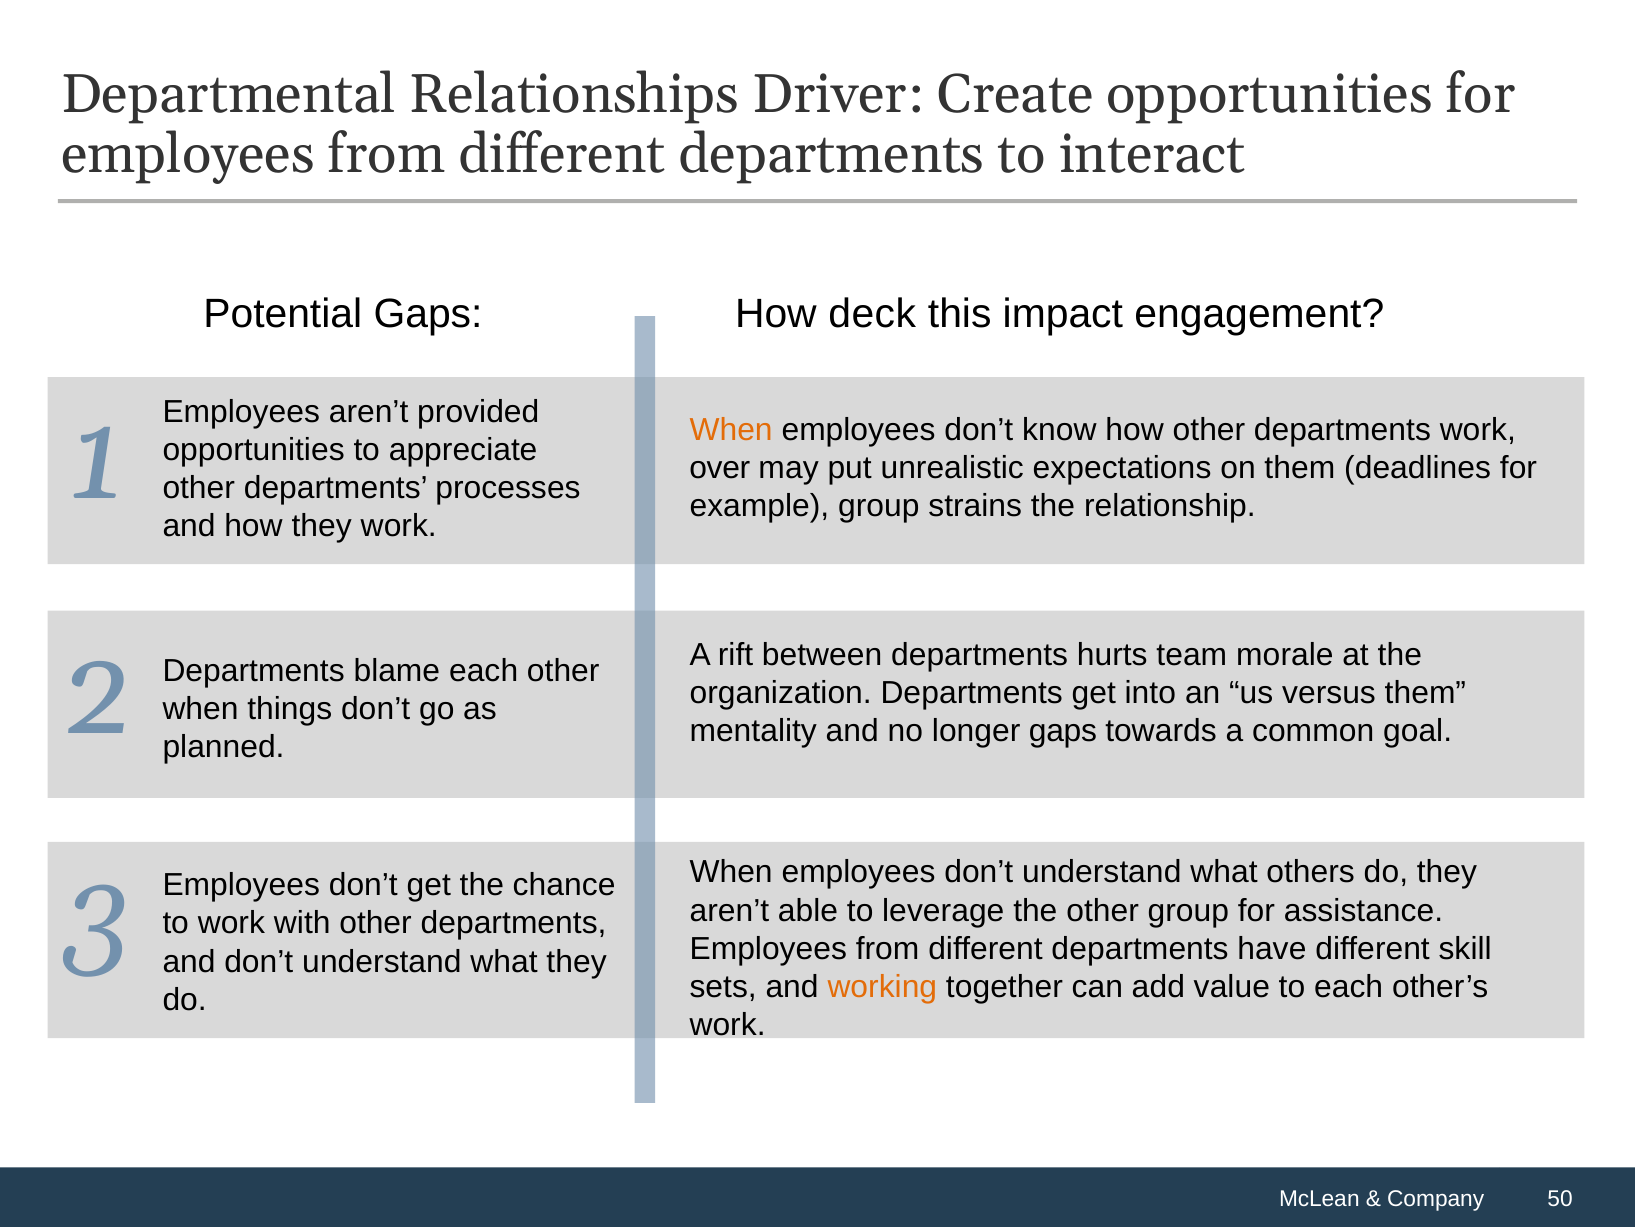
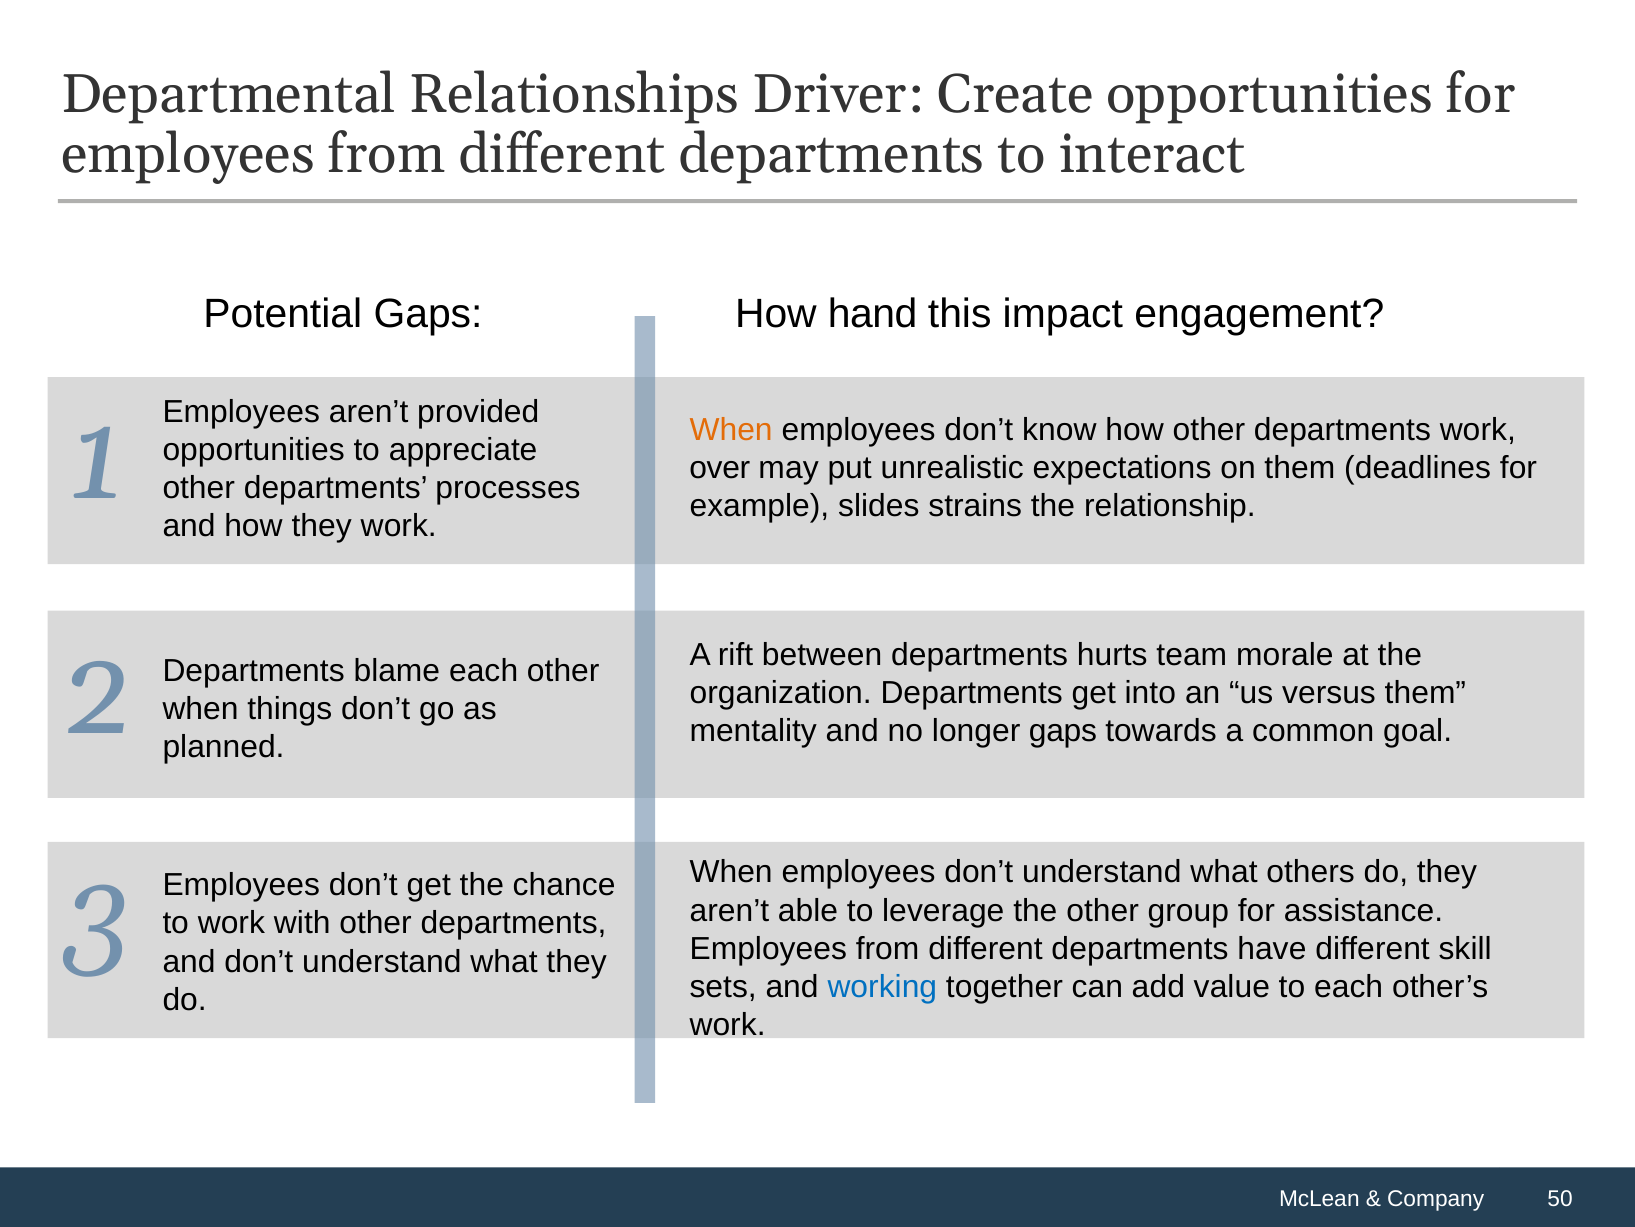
deck: deck -> hand
example group: group -> slides
working colour: orange -> blue
